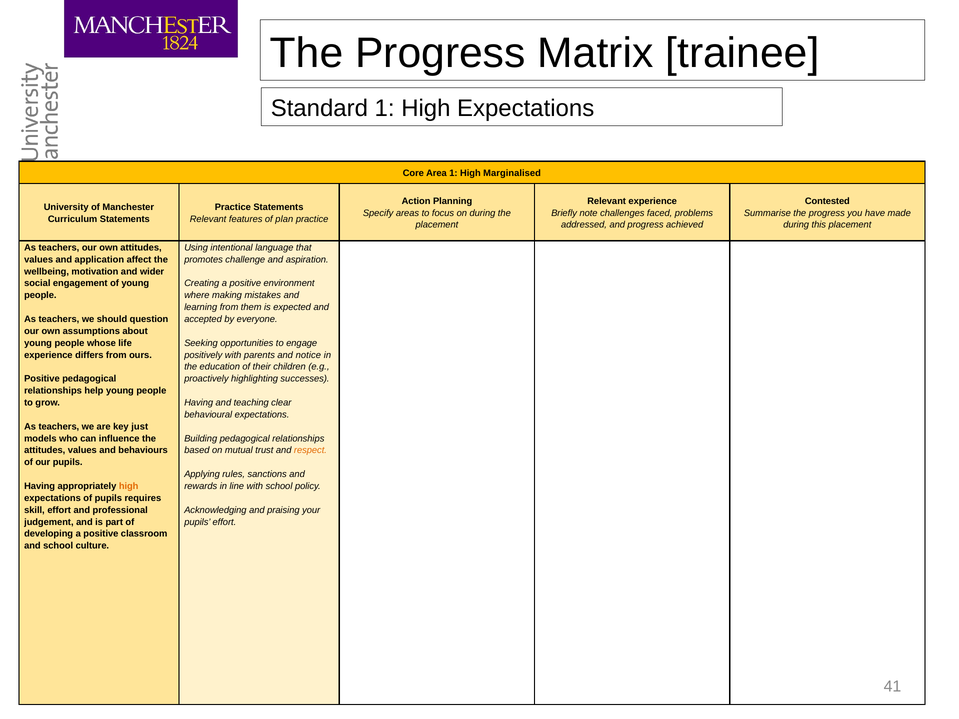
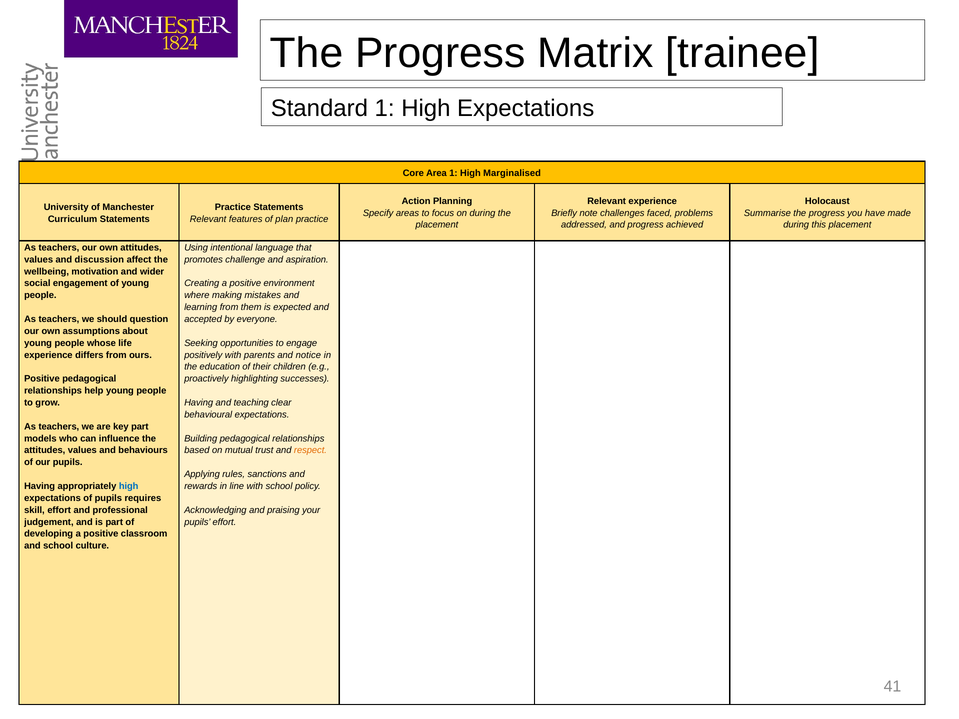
Contested: Contested -> Holocaust
application: application -> discussion
key just: just -> part
high at (129, 486) colour: orange -> blue
